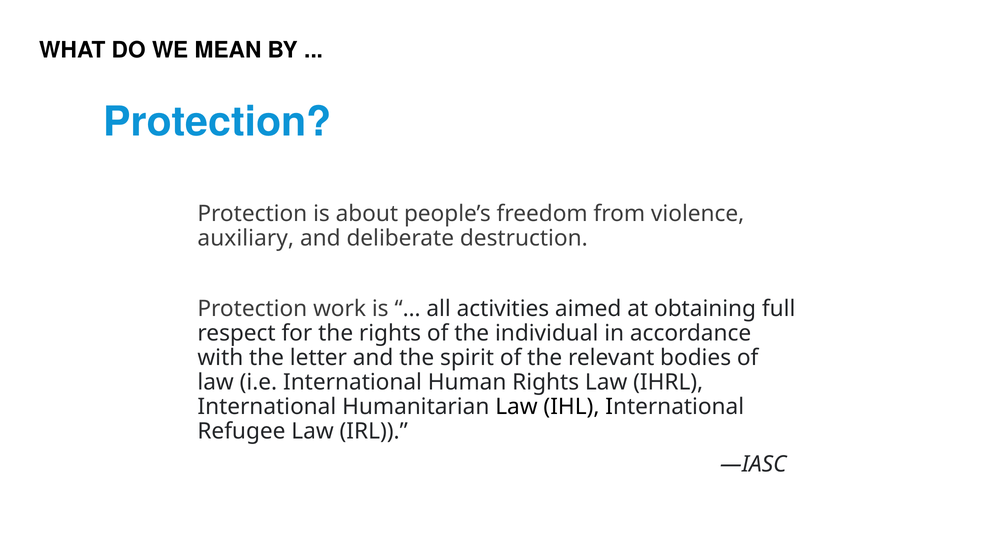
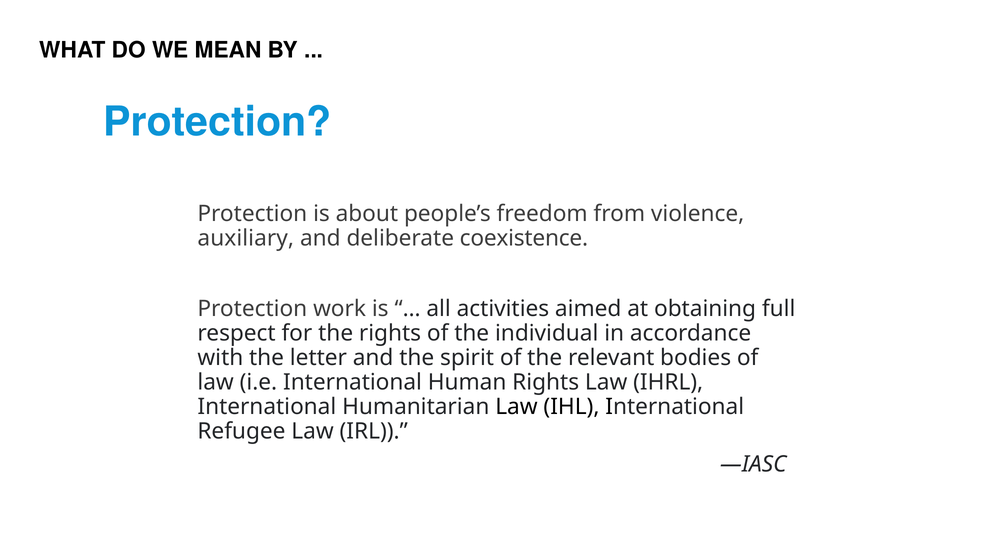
destruction: destruction -> coexistence
